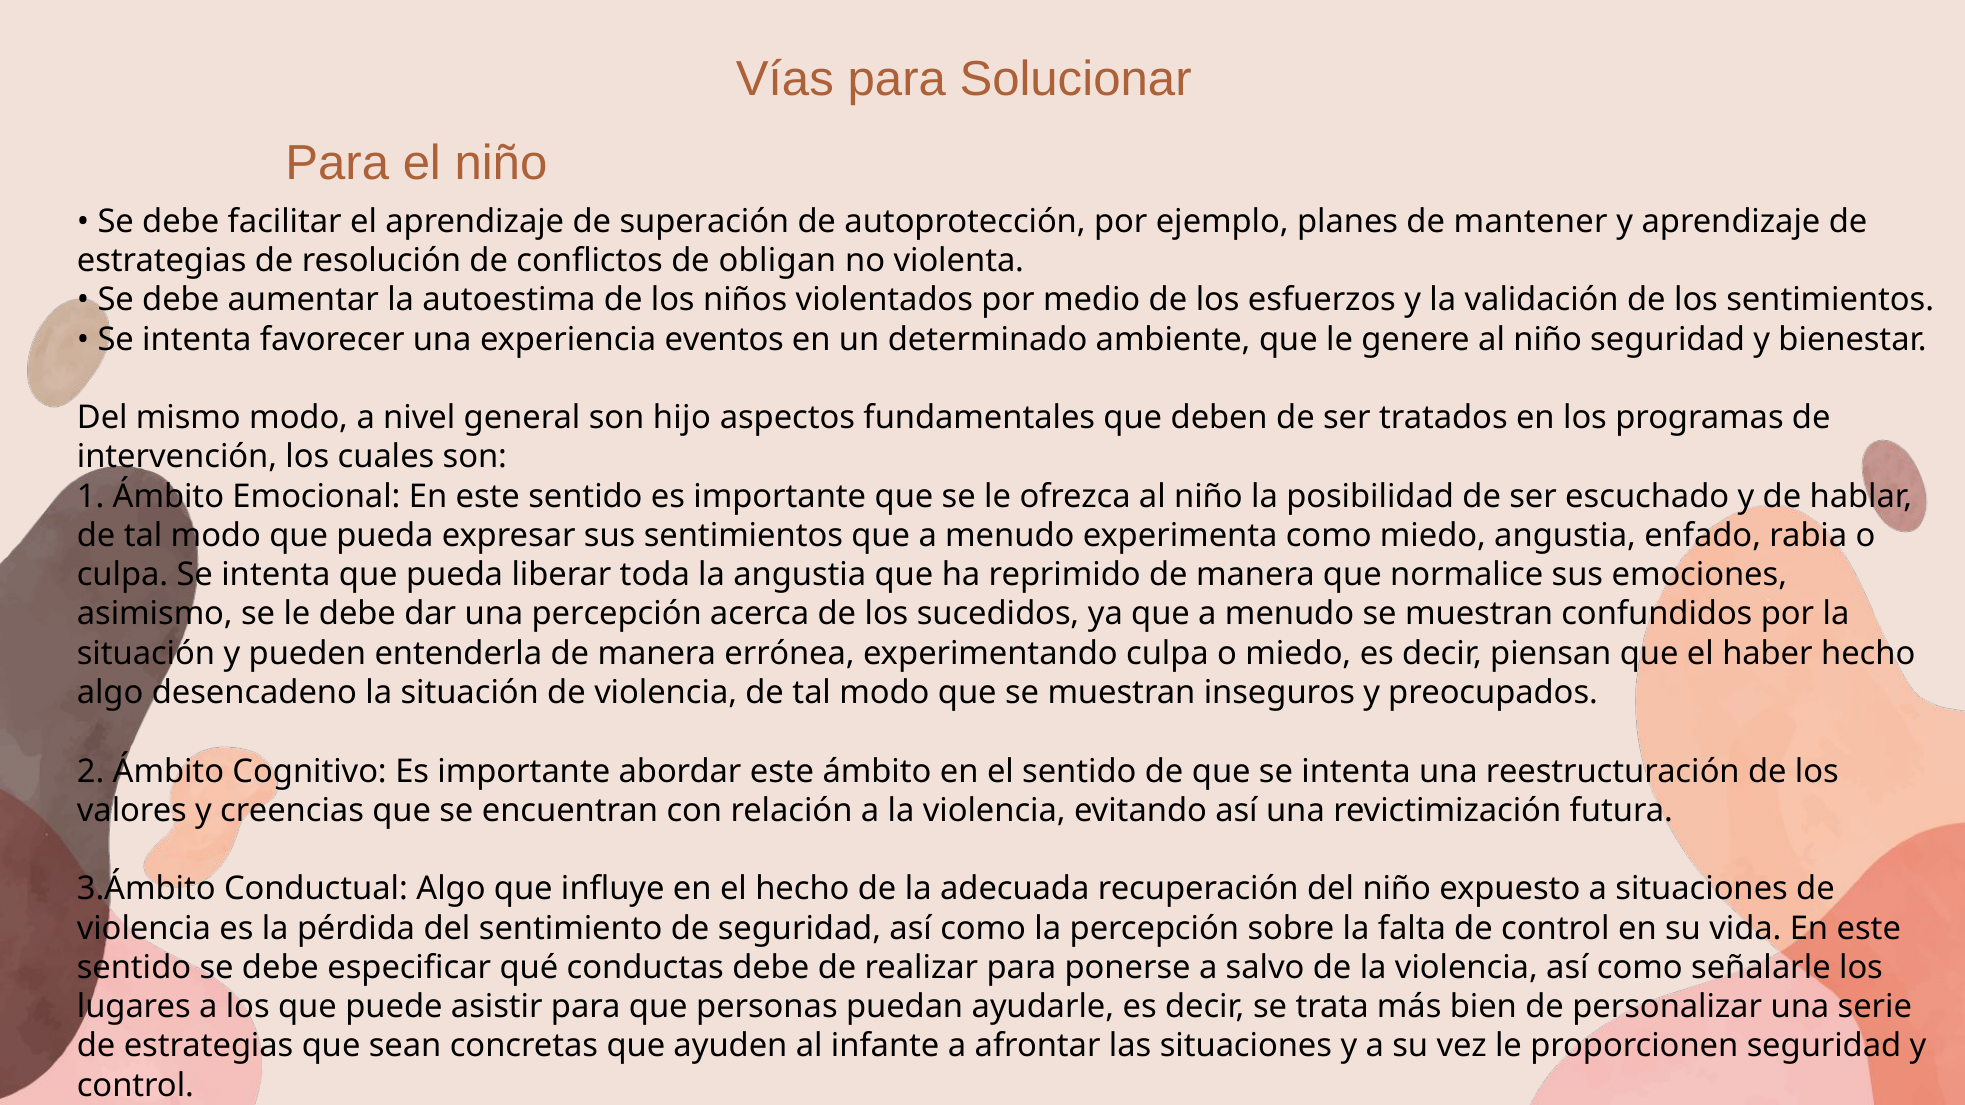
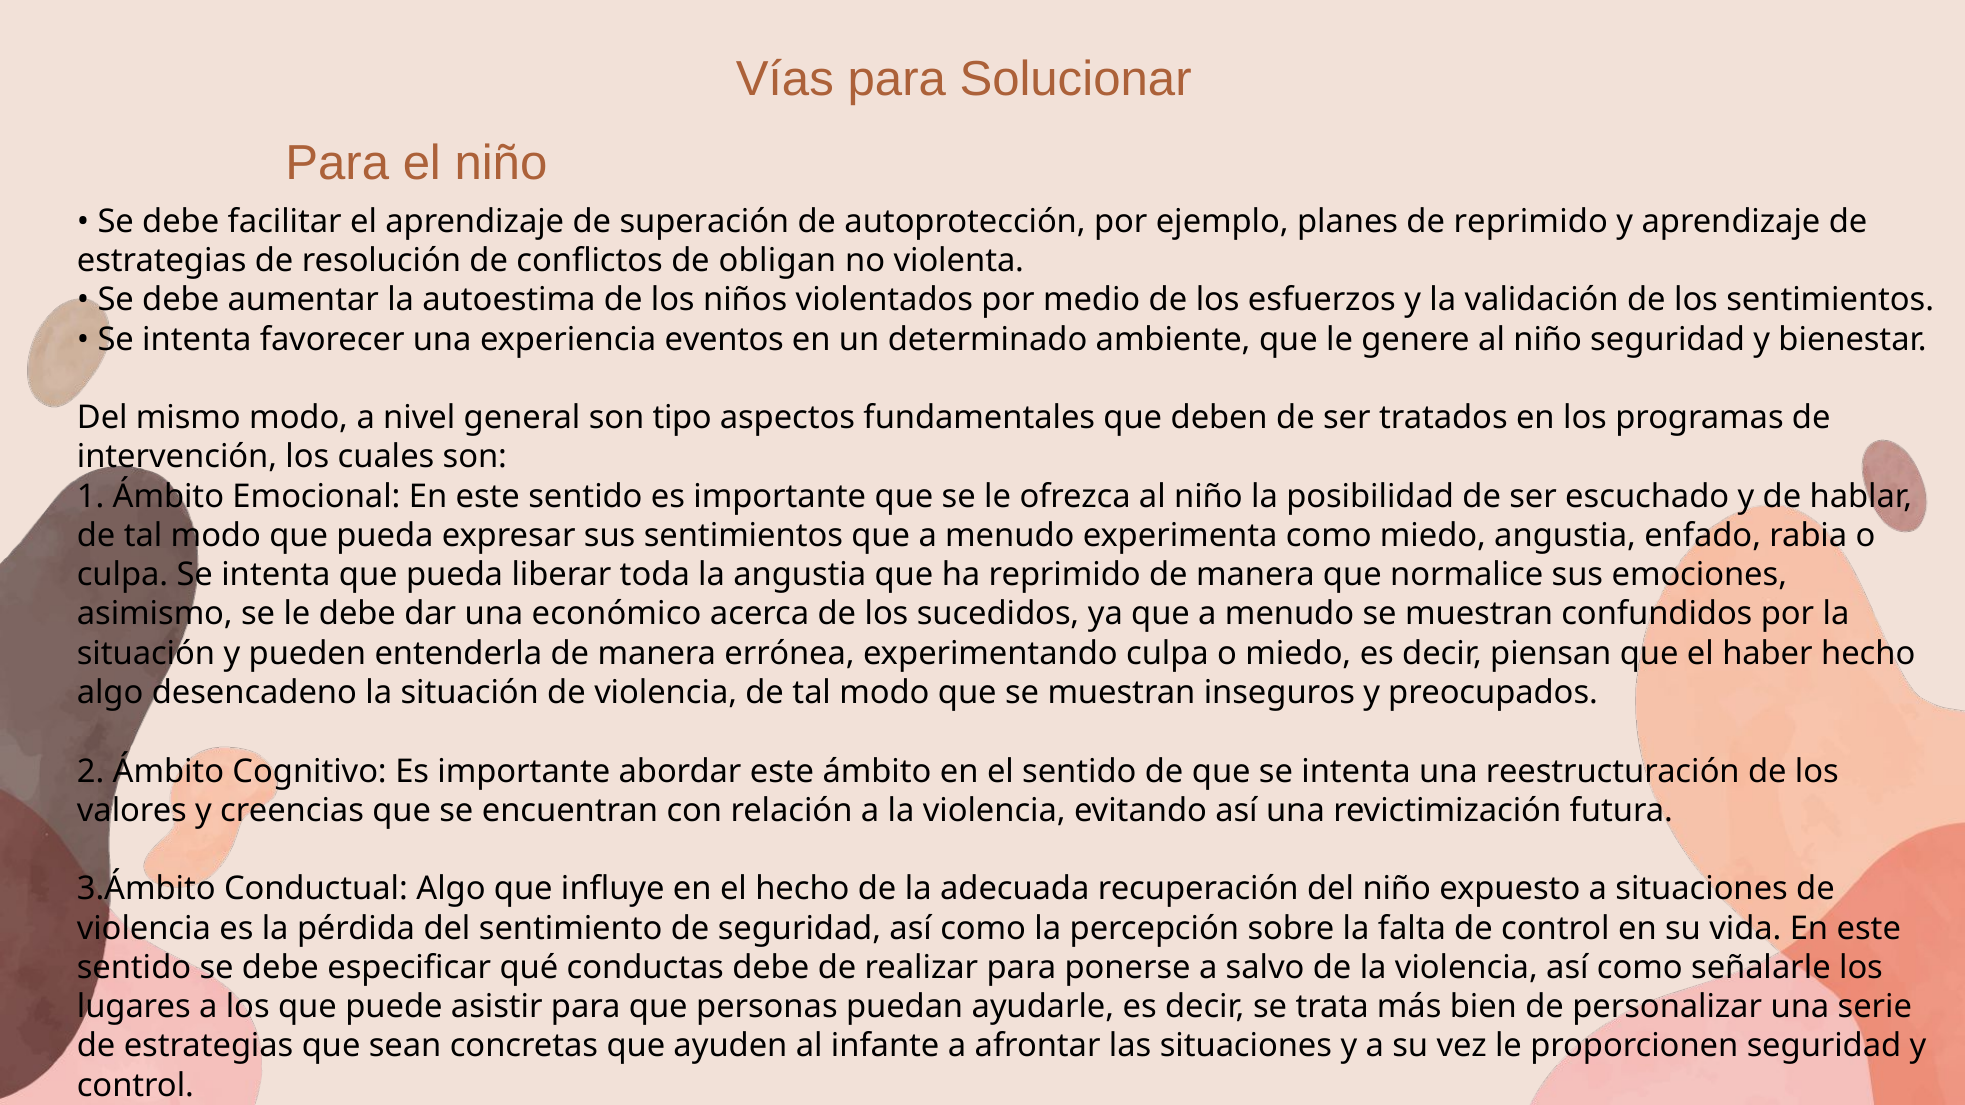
de mantener: mantener -> reprimido
hijo: hijo -> tipo
una percepción: percepción -> económico
